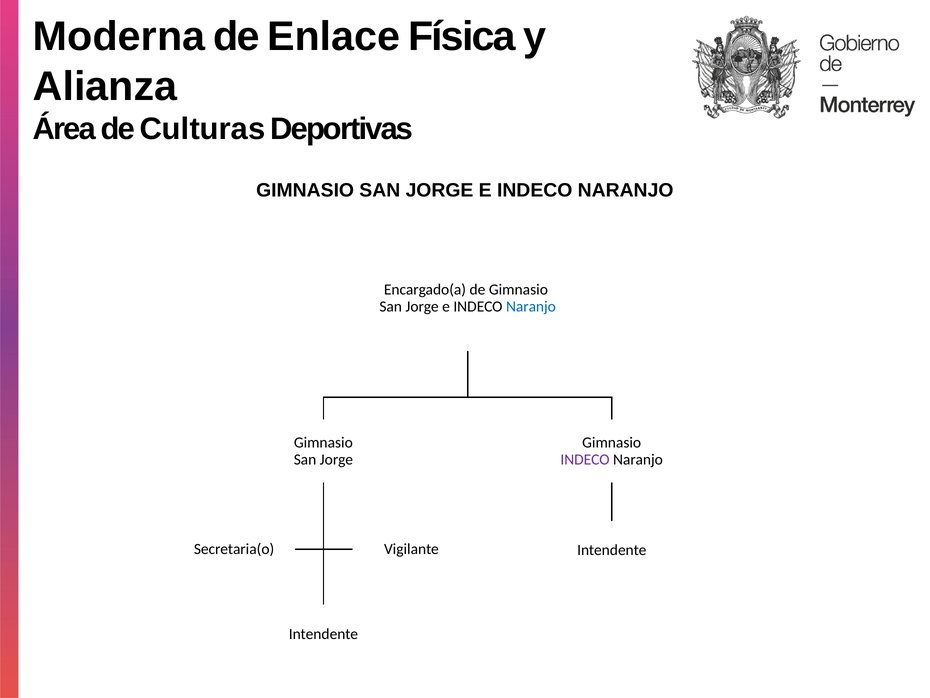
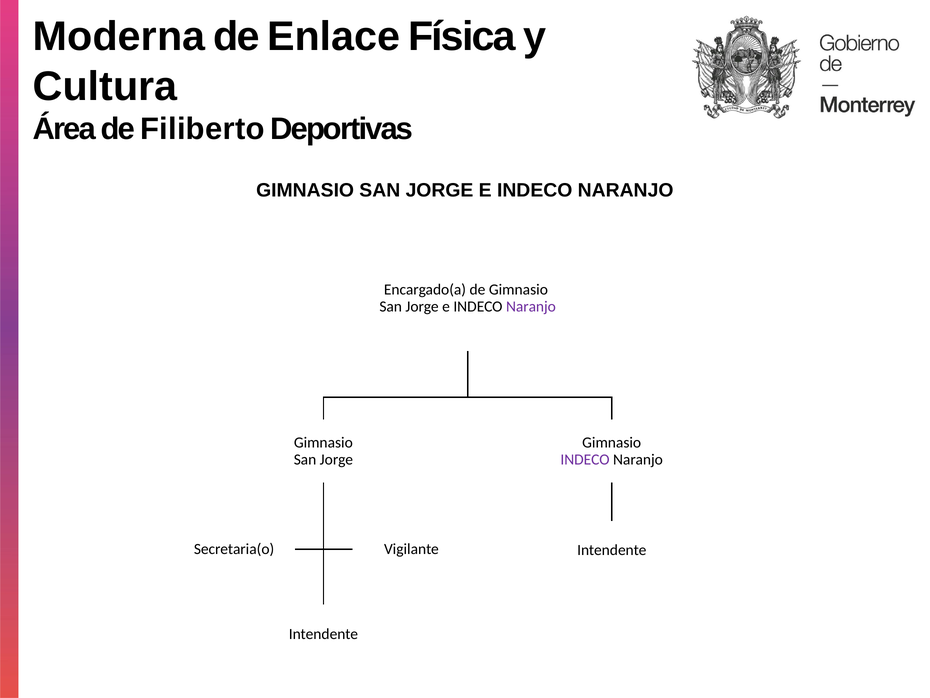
Alianza: Alianza -> Cultura
Culturas: Culturas -> Filiberto
Naranjo at (531, 306) colour: blue -> purple
